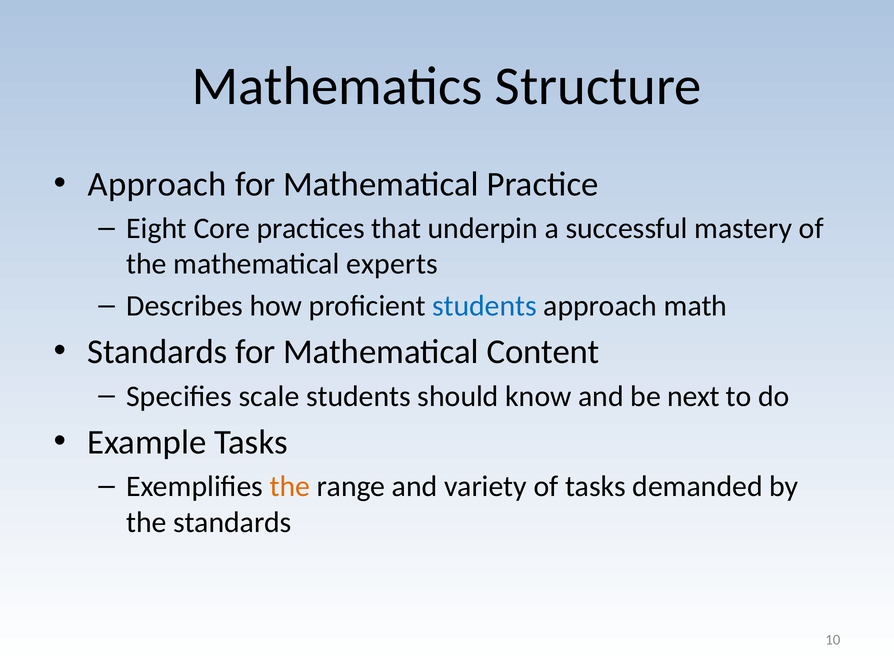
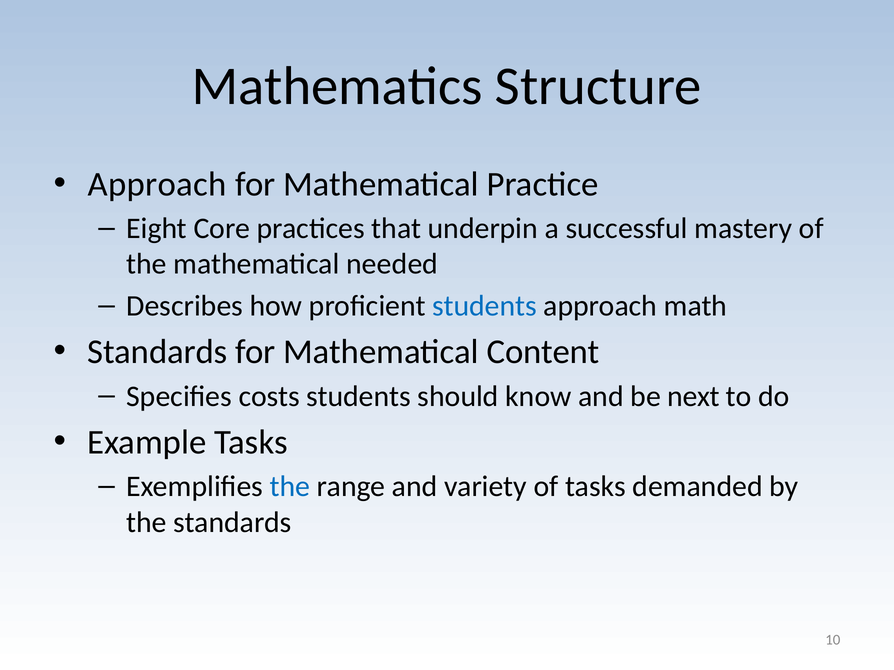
experts: experts -> needed
scale: scale -> costs
the at (290, 487) colour: orange -> blue
